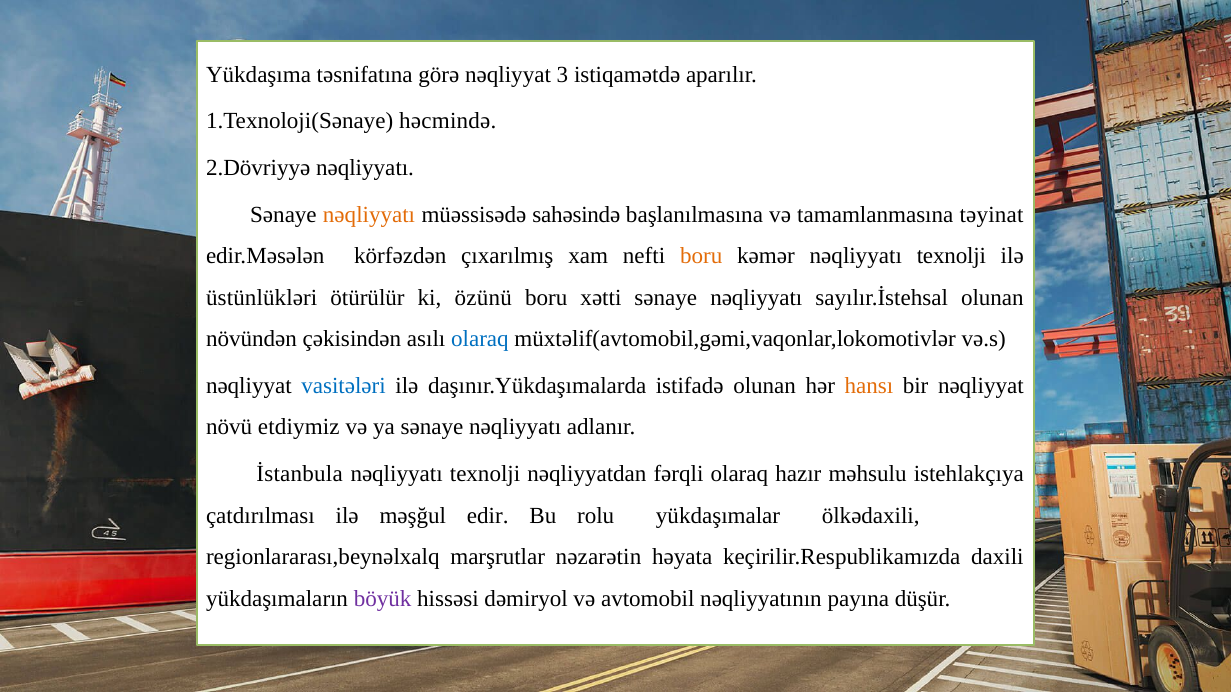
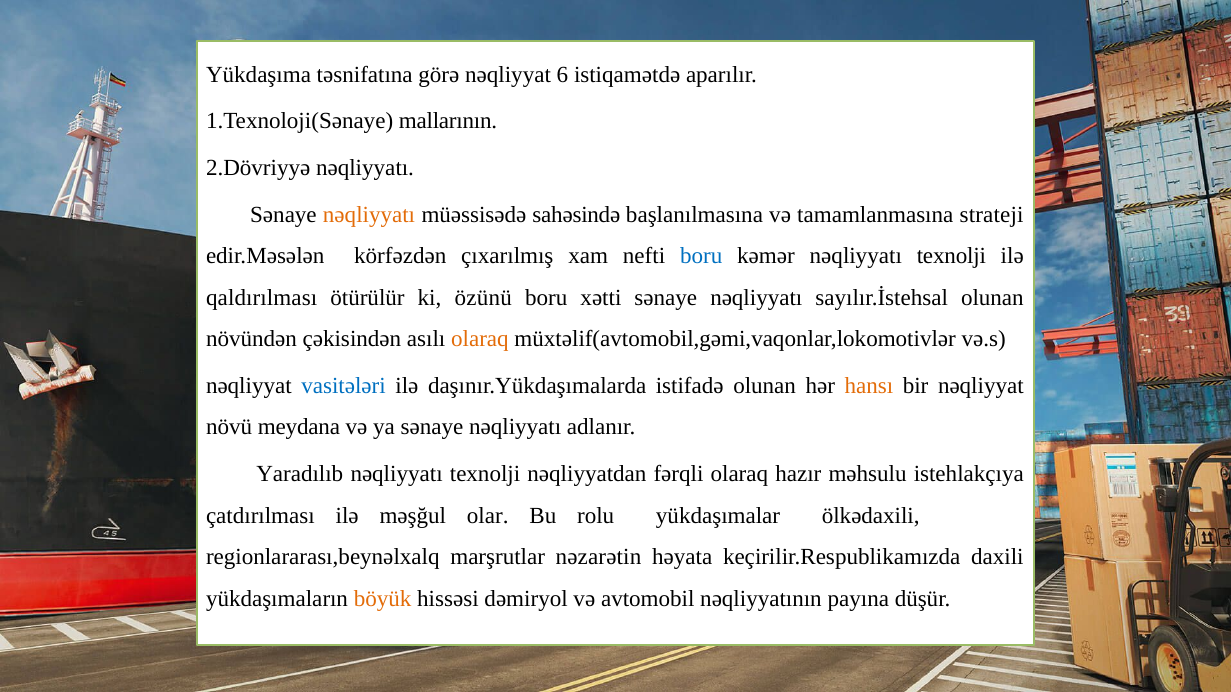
3: 3 -> 6
həcmində: həcmində -> mallarının
təyinat: təyinat -> strateji
boru at (701, 256) colour: orange -> blue
üstünlükləri: üstünlükləri -> qaldırılması
olaraq at (480, 339) colour: blue -> orange
etdiymiz: etdiymiz -> meydana
İstanbula: İstanbula -> Yaradılıb
edir: edir -> olar
böyük colour: purple -> orange
